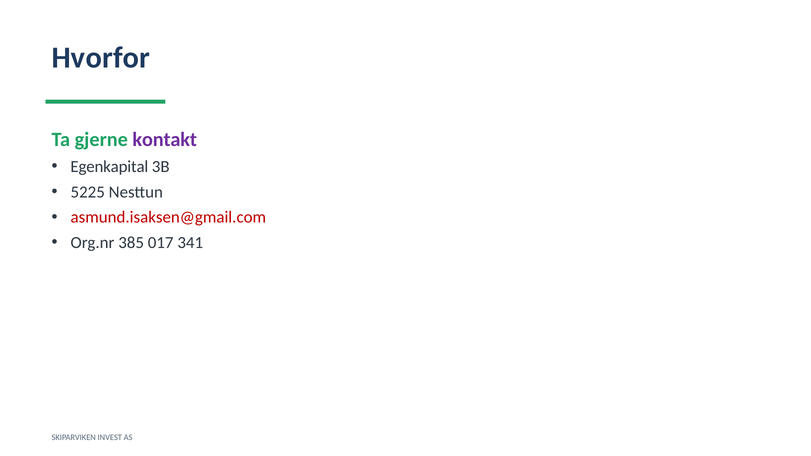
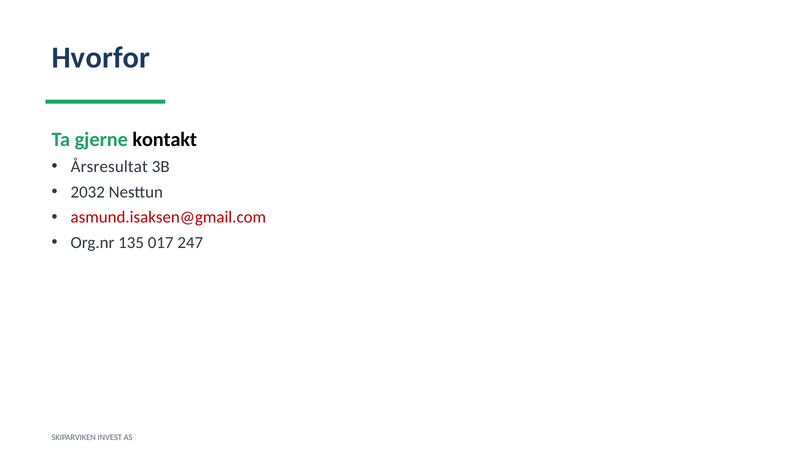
kontakt colour: purple -> black
Egenkapital: Egenkapital -> Årsresultat
5225: 5225 -> 2032
385: 385 -> 135
341: 341 -> 247
